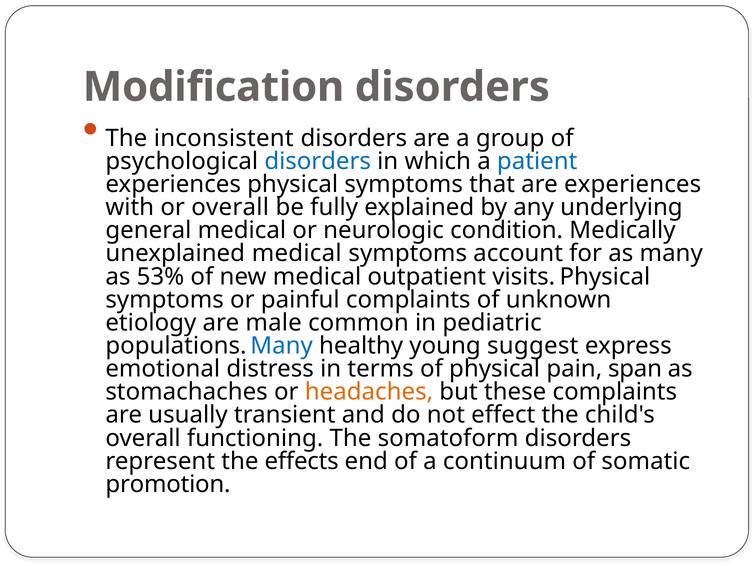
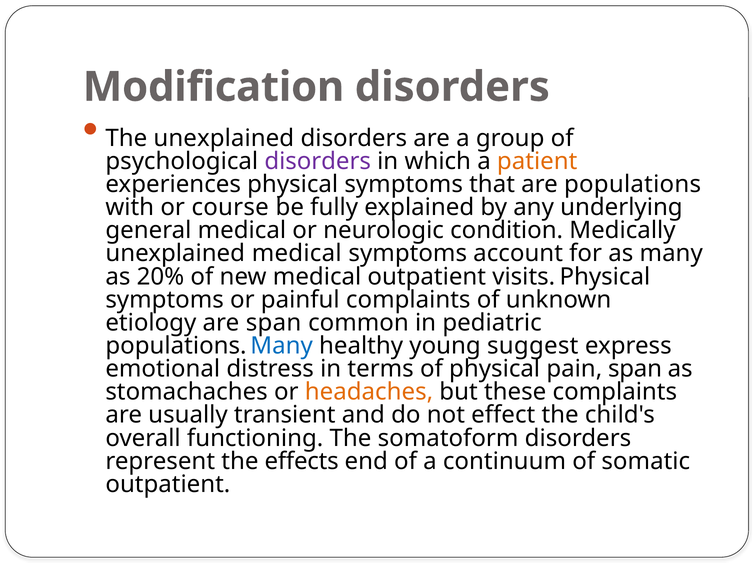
The inconsistent: inconsistent -> unexplained
disorders at (318, 161) colour: blue -> purple
patient colour: blue -> orange
are experiences: experiences -> populations
or overall: overall -> course
53%: 53% -> 20%
are male: male -> span
promotion at (168, 485): promotion -> outpatient
